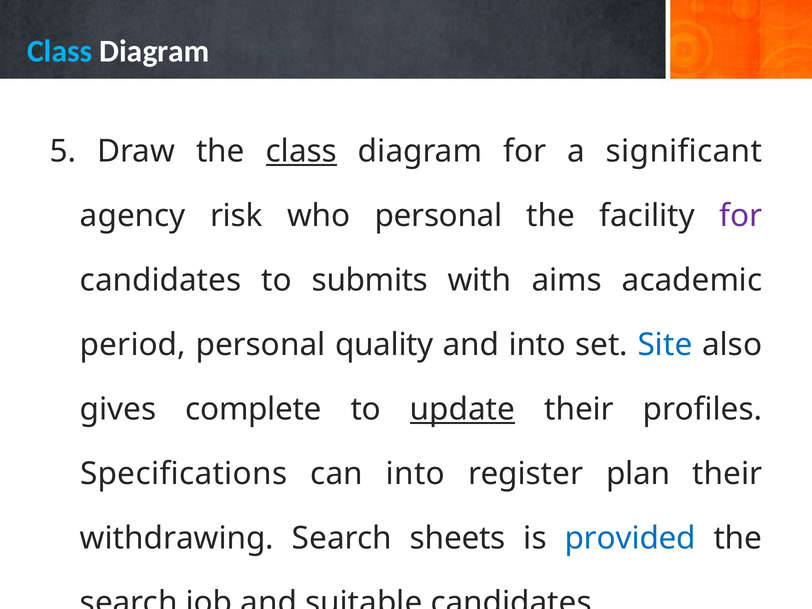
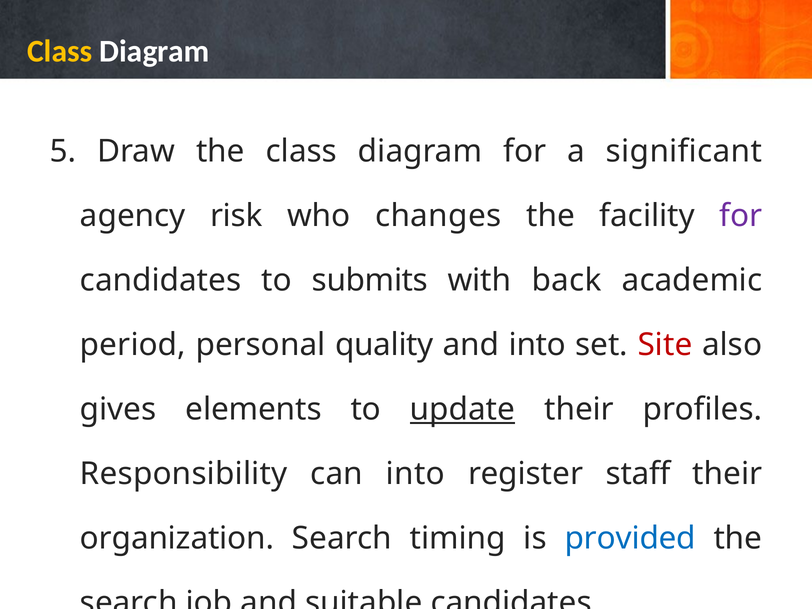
Class at (60, 51) colour: light blue -> yellow
class at (301, 152) underline: present -> none
who personal: personal -> changes
aims: aims -> back
Site colour: blue -> red
complete: complete -> elements
Specifications: Specifications -> Responsibility
plan: plan -> staff
withdrawing: withdrawing -> organization
sheets: sheets -> timing
